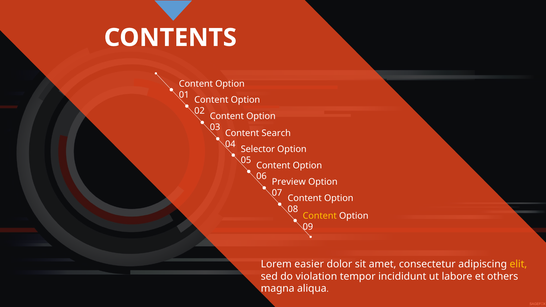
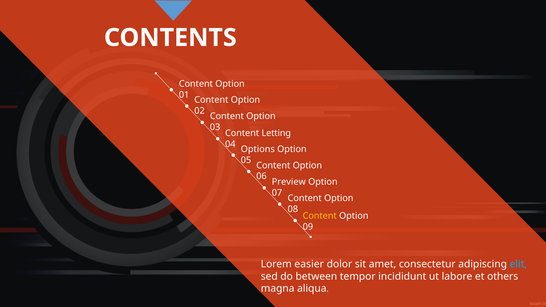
Search: Search -> Letting
Selector: Selector -> Options
elit colour: yellow -> light blue
violation: violation -> between
